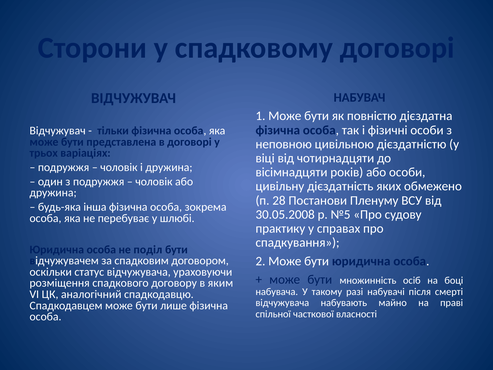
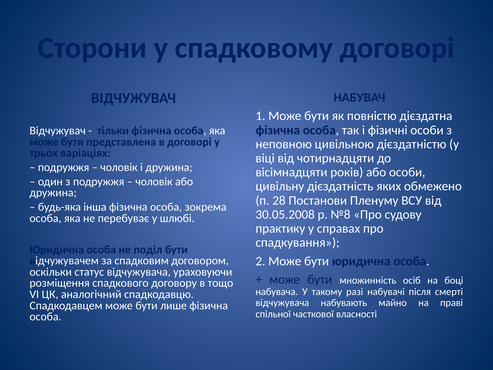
№5: №5 -> №8
яким: яким -> тощо
